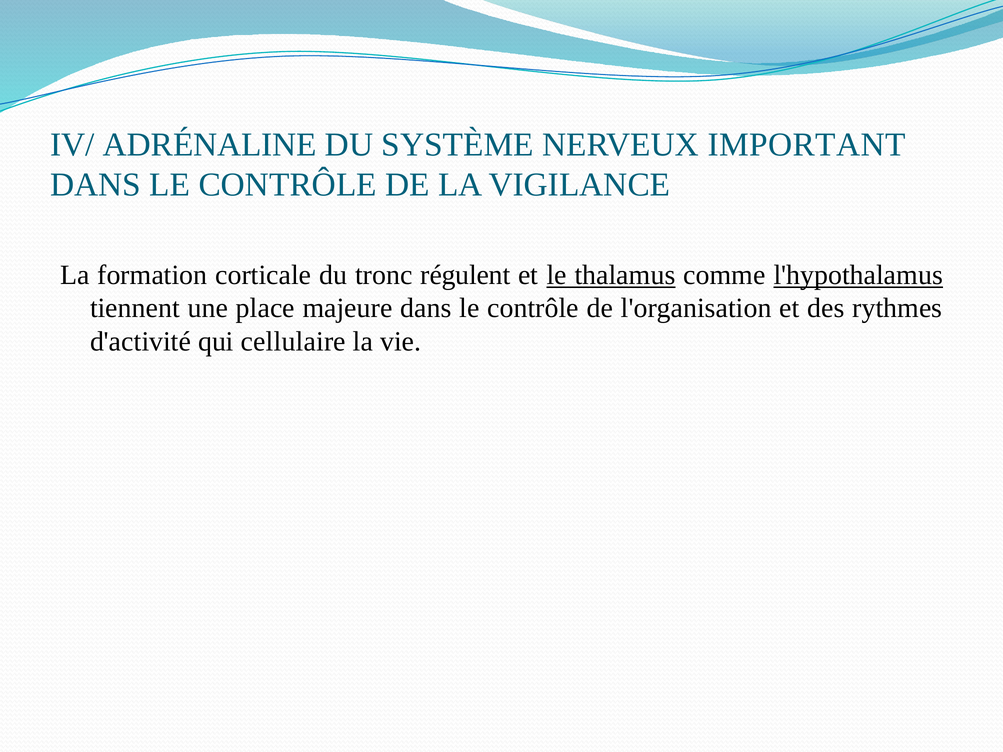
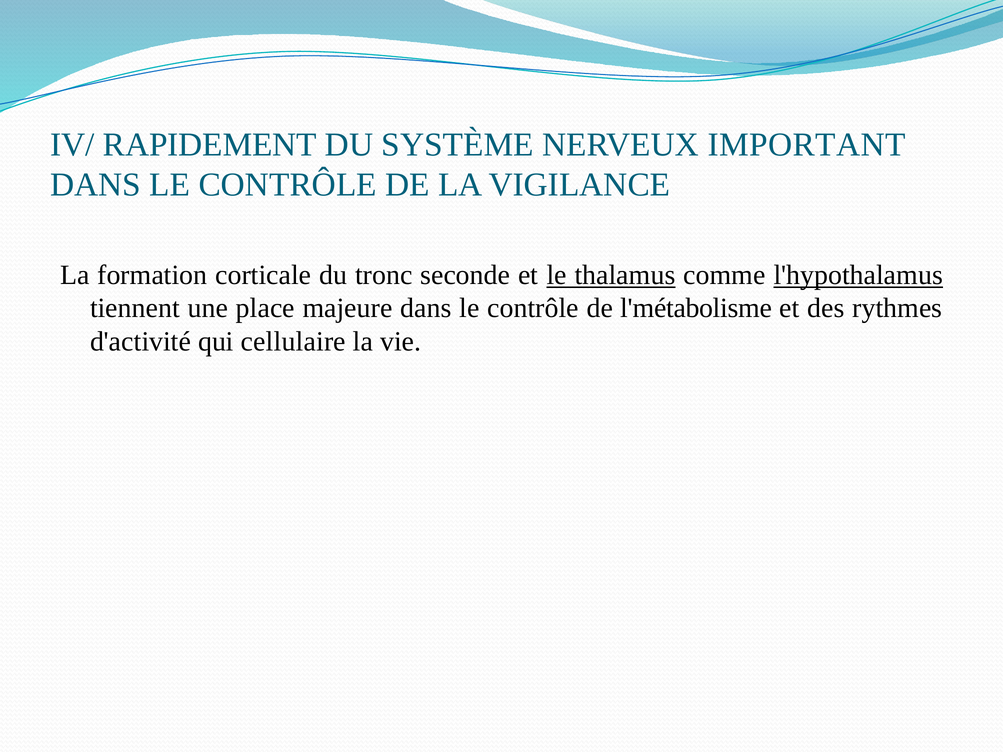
ADRÉNALINE: ADRÉNALINE -> RAPIDEMENT
régulent: régulent -> seconde
l'organisation: l'organisation -> l'métabolisme
